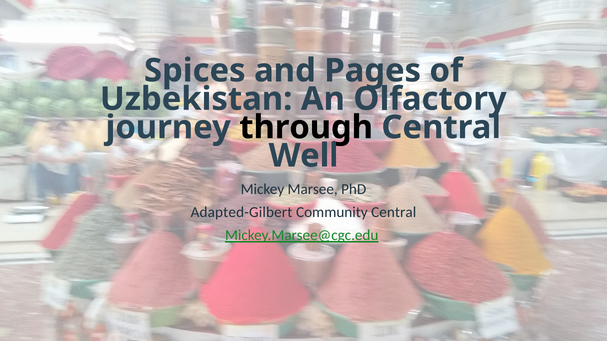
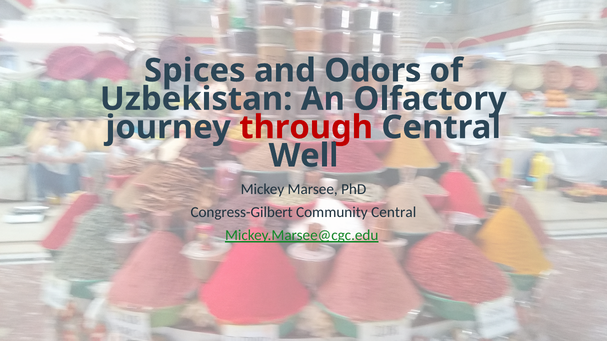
Pages: Pages -> Odors
through colour: black -> red
Adapted-Gilbert: Adapted-Gilbert -> Congress-Gilbert
